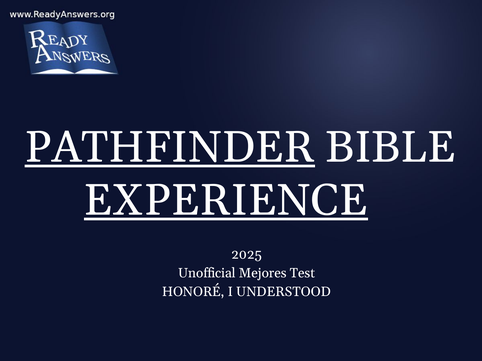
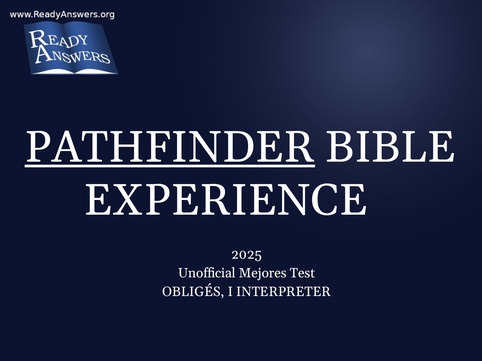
EXPERIENCE underline: present -> none
HONORÉ: HONORÉ -> OBLIGÉS
UNDERSTOOD: UNDERSTOOD -> INTERPRETER
